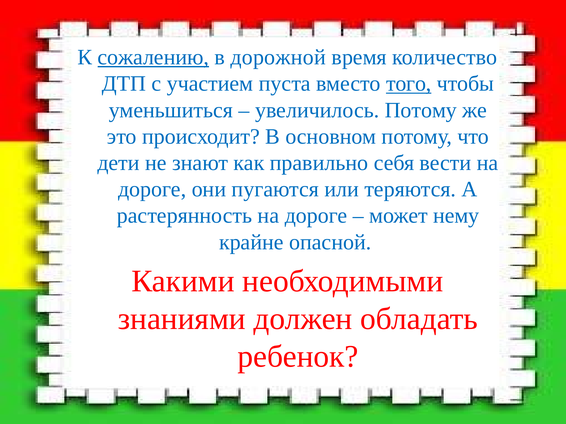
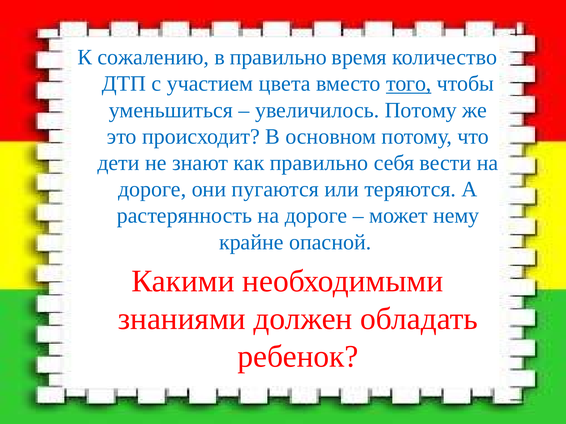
сожалению underline: present -> none
в дорожной: дорожной -> правильно
пуста: пуста -> цвета
